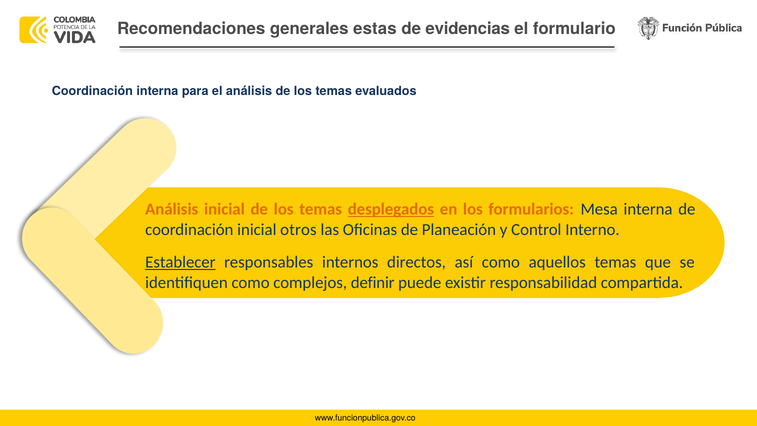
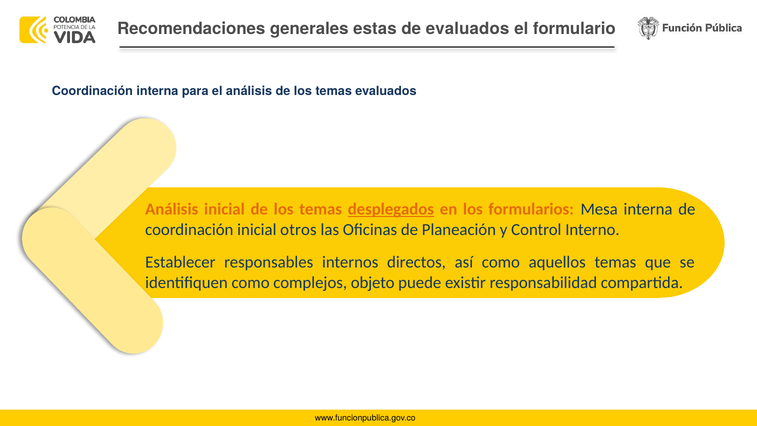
de evidencias: evidencias -> evaluados
Establecer underline: present -> none
definir: definir -> objeto
